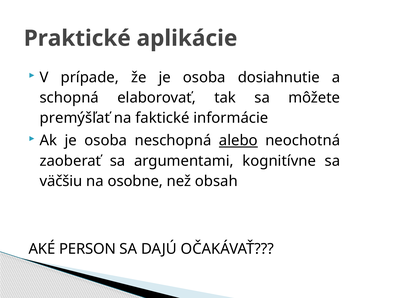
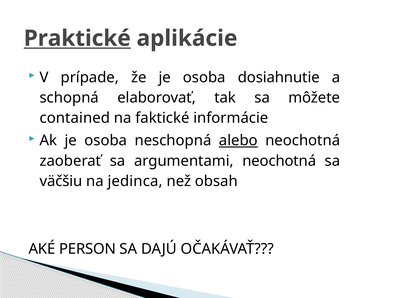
Praktické underline: none -> present
premýšľať: premýšľať -> contained
argumentami kognitívne: kognitívne -> neochotná
osobne: osobne -> jedinca
